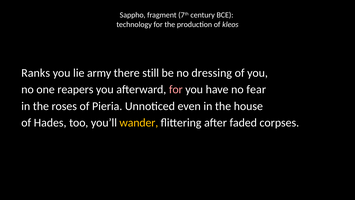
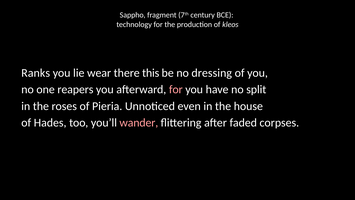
army: army -> wear
still: still -> this
fear: fear -> split
wander colour: yellow -> pink
